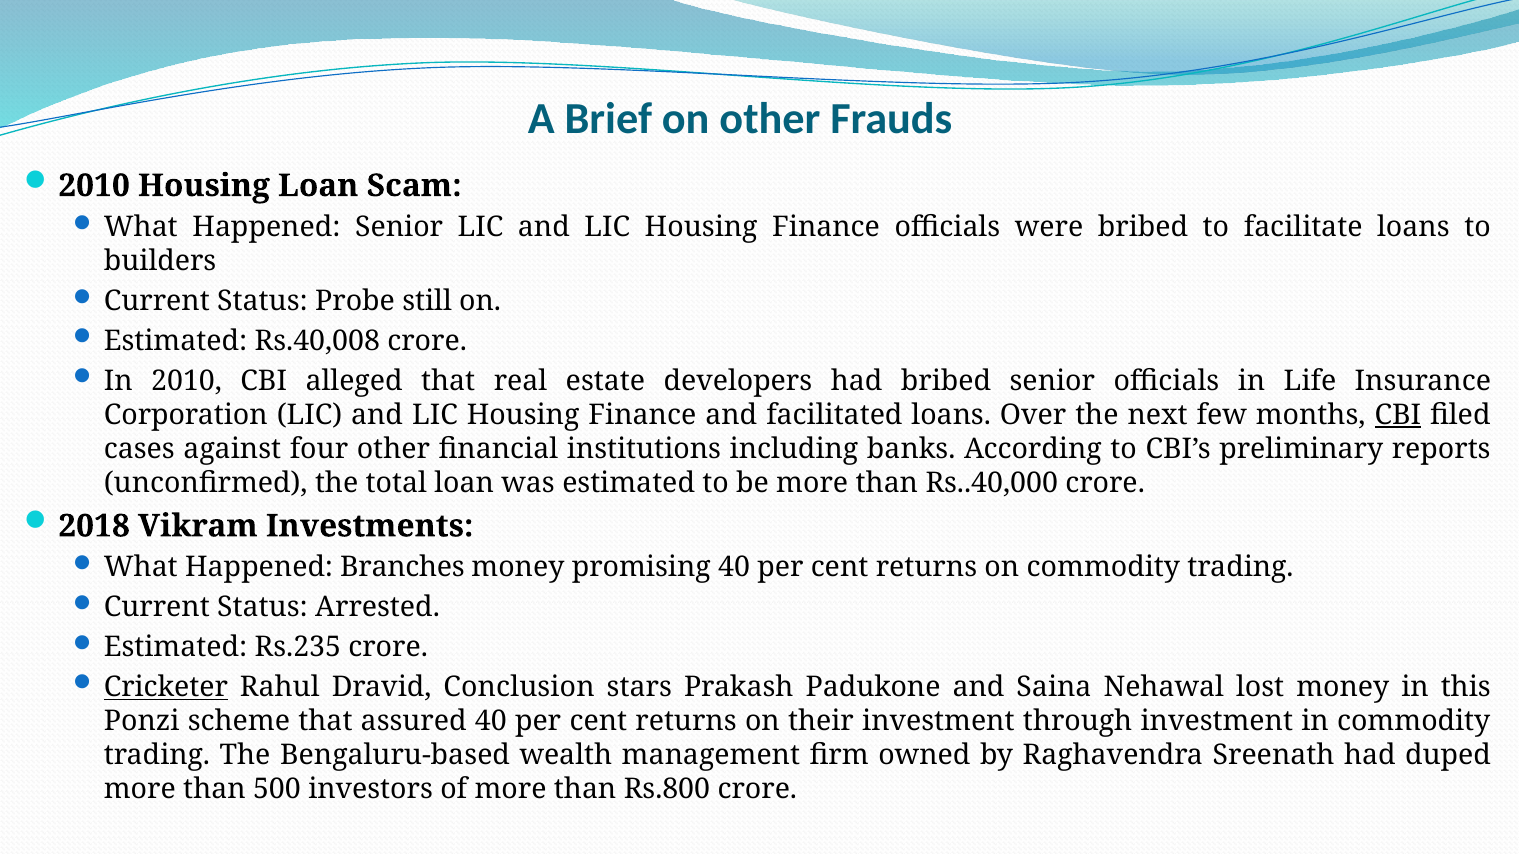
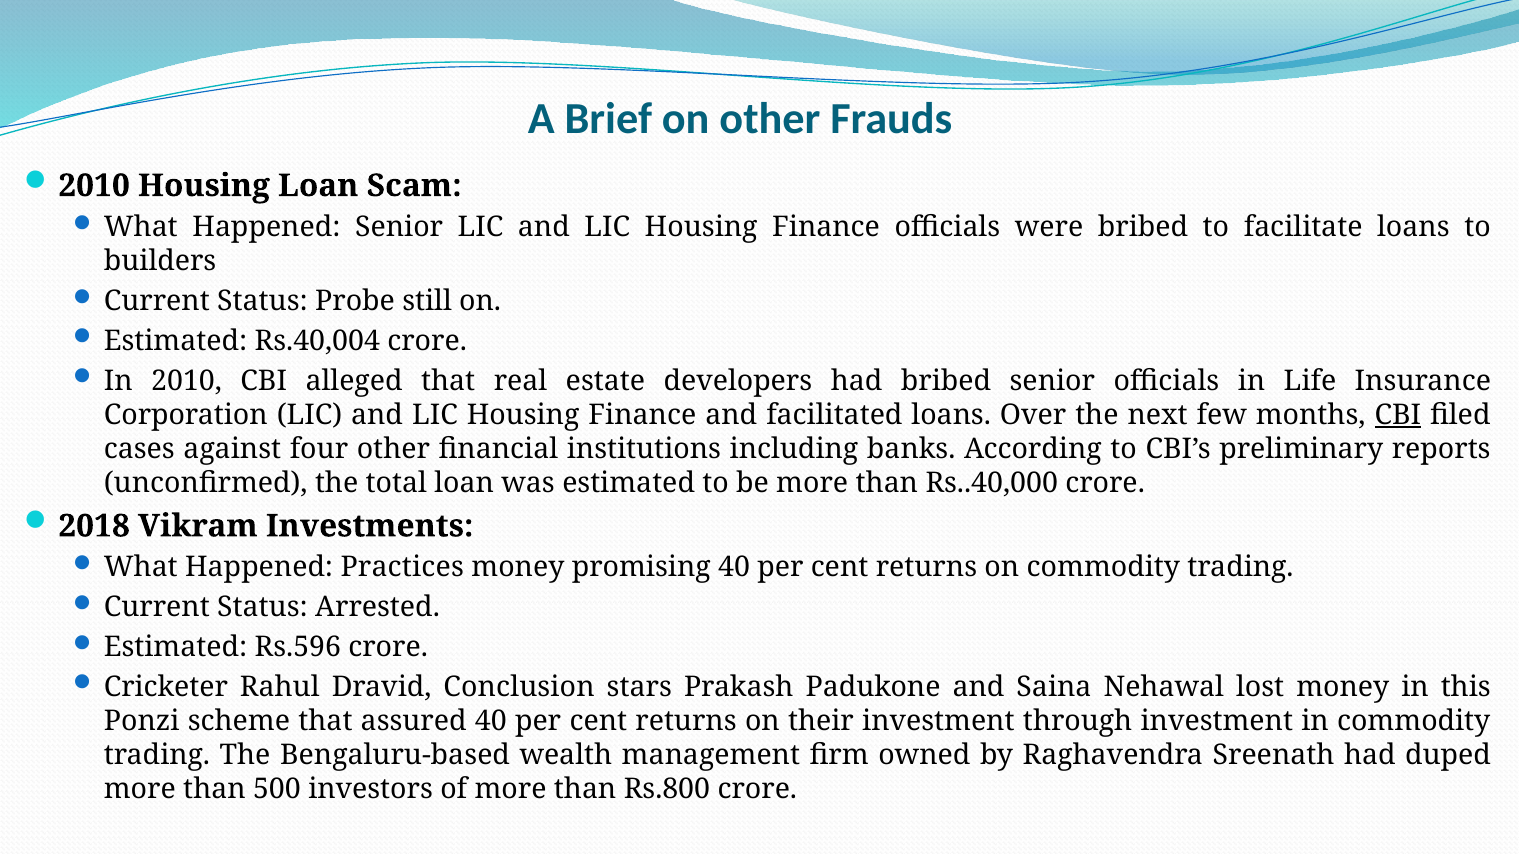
Rs.40,008: Rs.40,008 -> Rs.40,004
Branches: Branches -> Practices
Rs.235: Rs.235 -> Rs.596
Cricketer underline: present -> none
